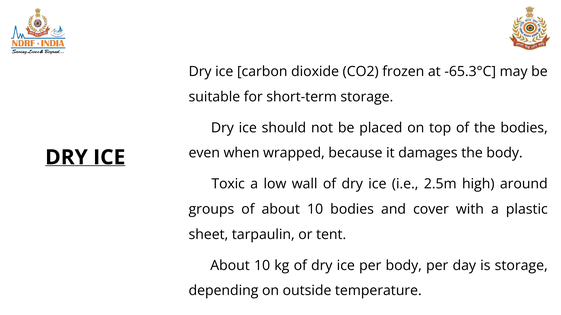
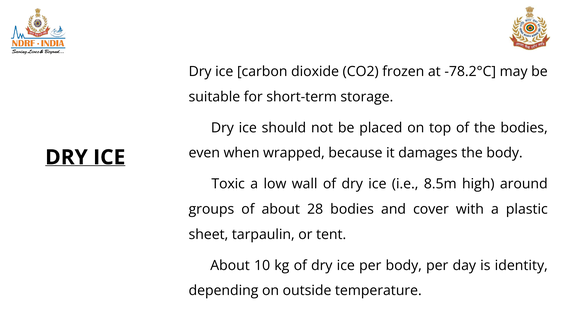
-65.3°C: -65.3°C -> -78.2°C
2.5m: 2.5m -> 8.5m
of about 10: 10 -> 28
is storage: storage -> identity
